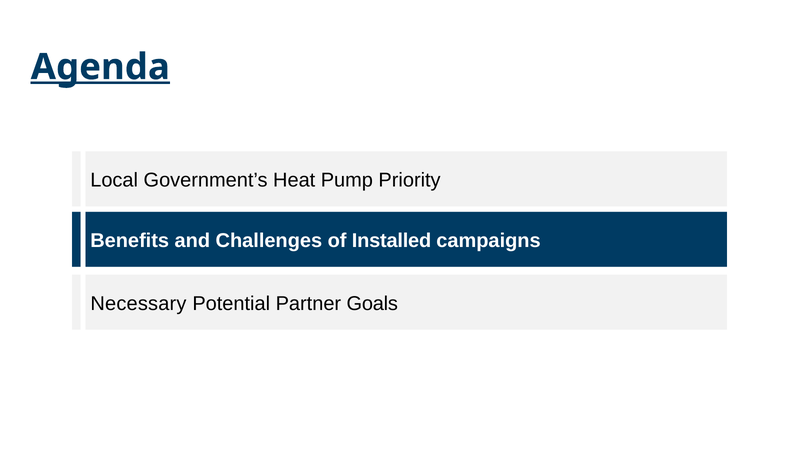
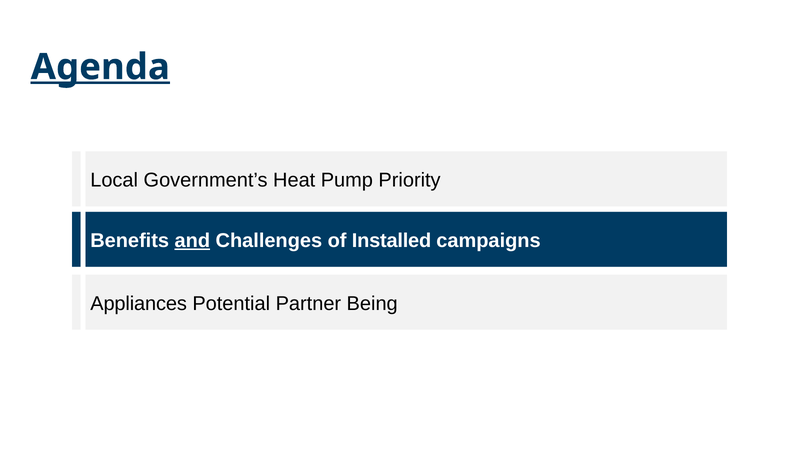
and underline: none -> present
Necessary: Necessary -> Appliances
Goals: Goals -> Being
